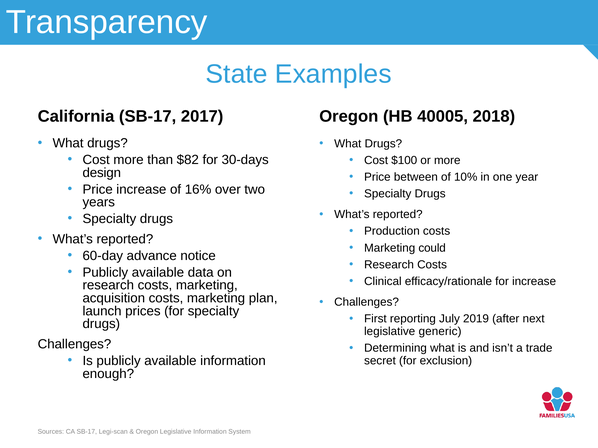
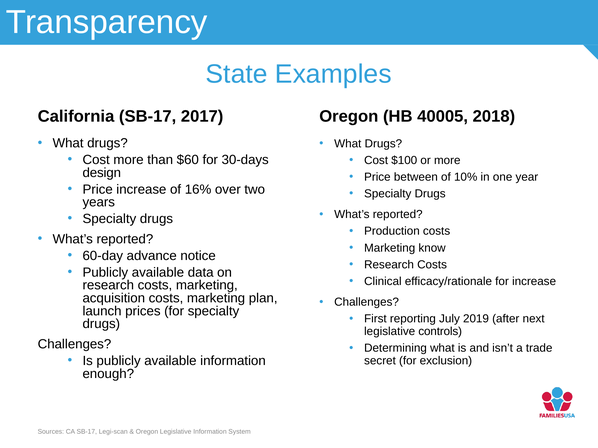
$82: $82 -> $60
could: could -> know
generic: generic -> controls
